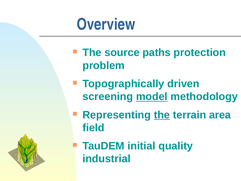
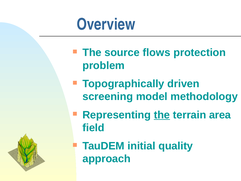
paths: paths -> flows
model underline: present -> none
industrial: industrial -> approach
